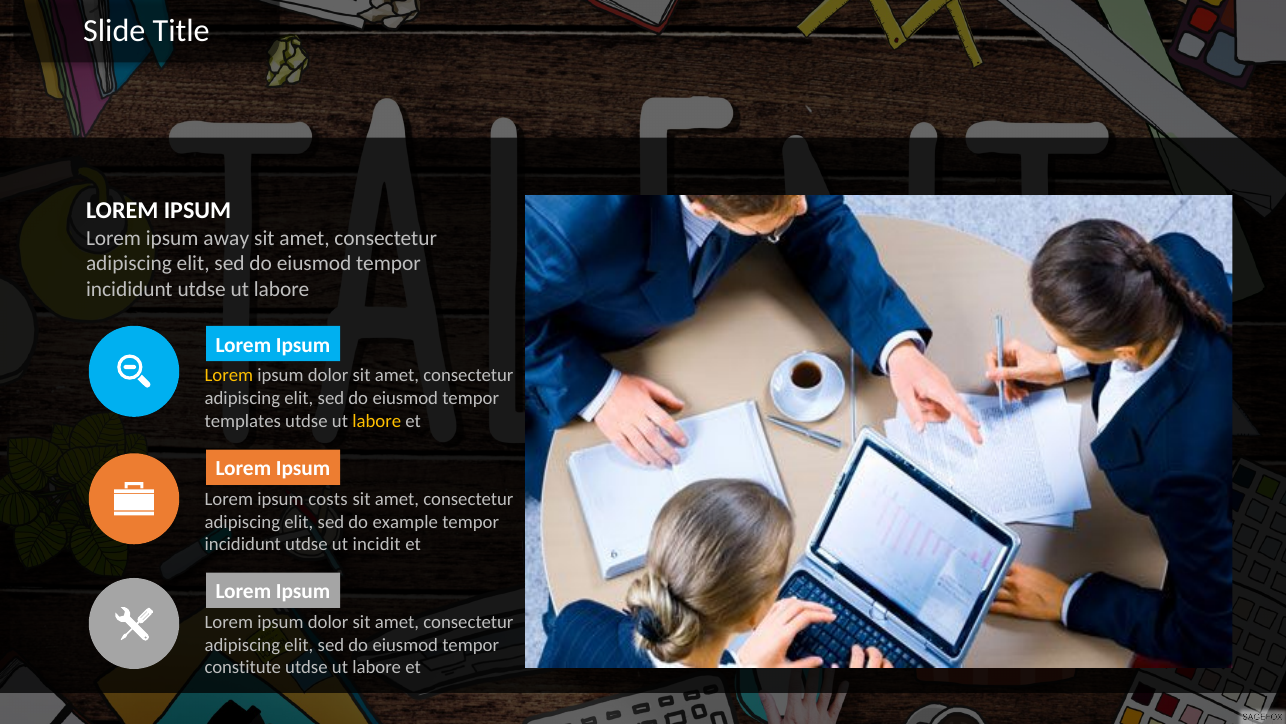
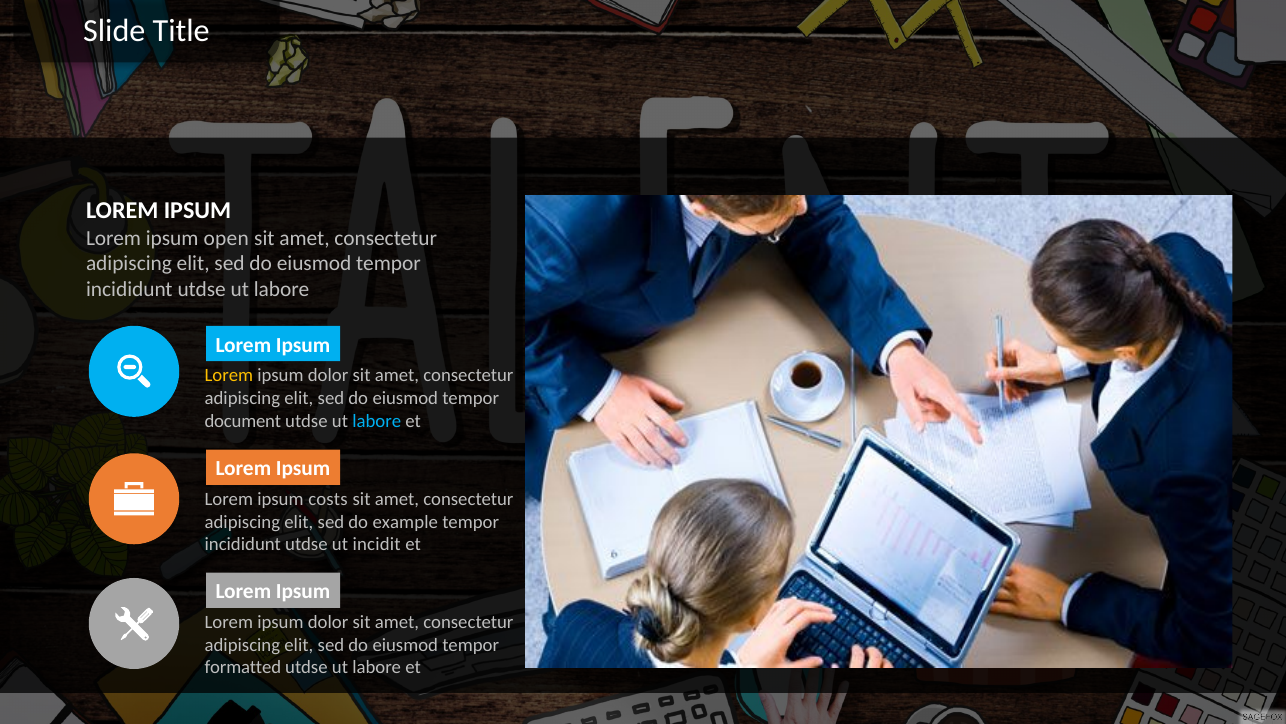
away: away -> open
templates: templates -> document
labore at (377, 421) colour: yellow -> light blue
constitute: constitute -> formatted
